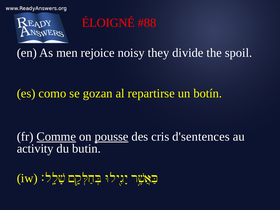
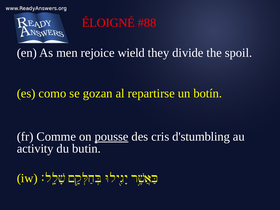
noisy: noisy -> wield
Comme underline: present -> none
d'sentences: d'sentences -> d'stumbling
